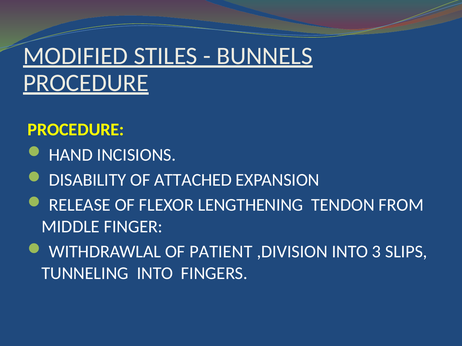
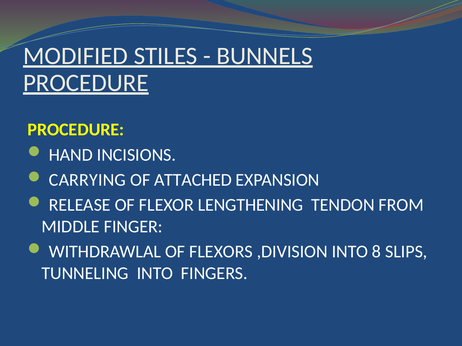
DISABILITY: DISABILITY -> CARRYING
PATIENT: PATIENT -> FLEXORS
3: 3 -> 8
